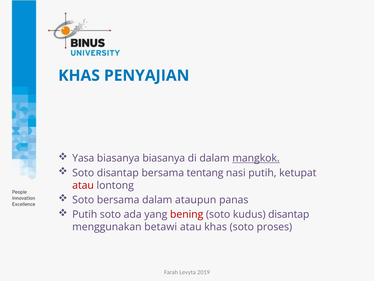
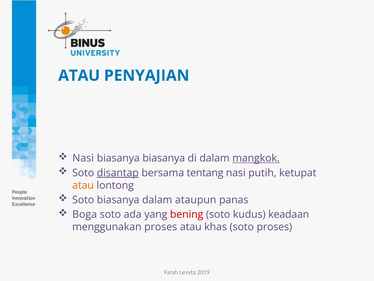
KHAS at (79, 75): KHAS -> ATAU
Yasa at (83, 158): Yasa -> Nasi
disantap at (118, 173) underline: none -> present
atau at (83, 185) colour: red -> orange
Soto bersama: bersama -> biasanya
Putih at (85, 214): Putih -> Boga
kudus disantap: disantap -> keadaan
menggunakan betawi: betawi -> proses
